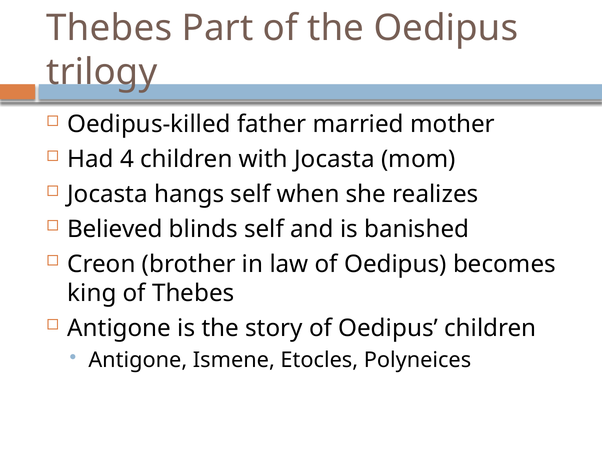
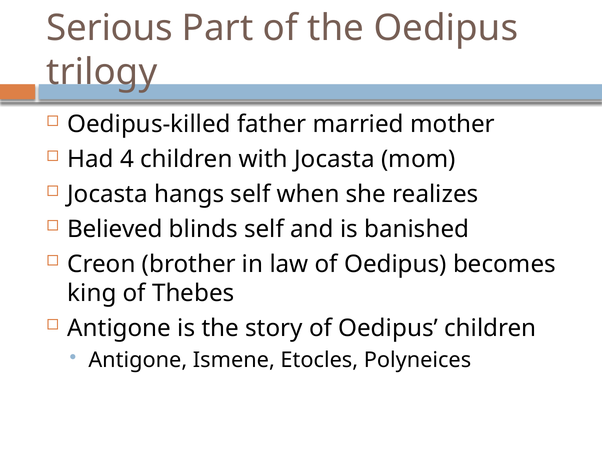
Thebes at (109, 28): Thebes -> Serious
